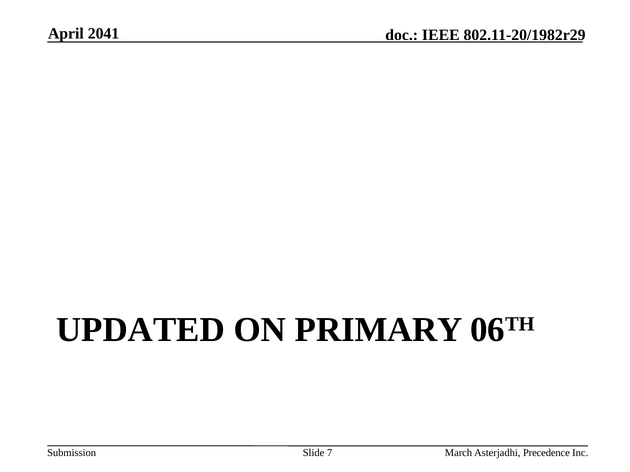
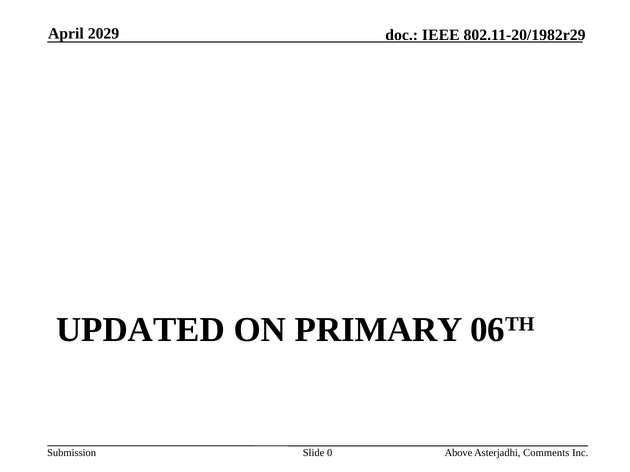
2041: 2041 -> 2029
7: 7 -> 0
March: March -> Above
Precedence: Precedence -> Comments
